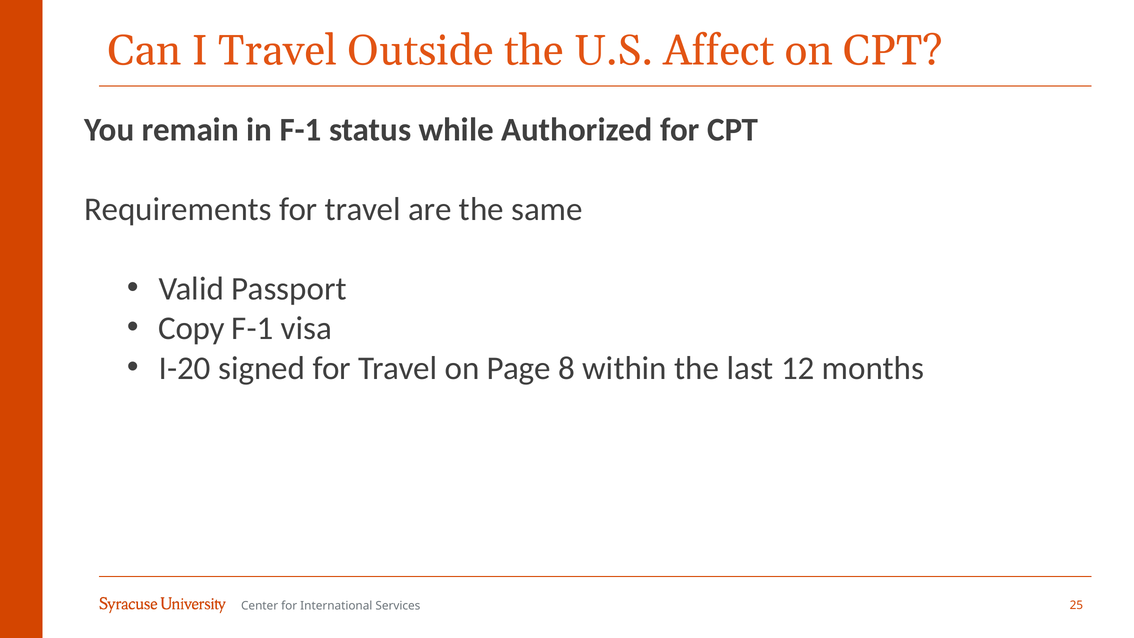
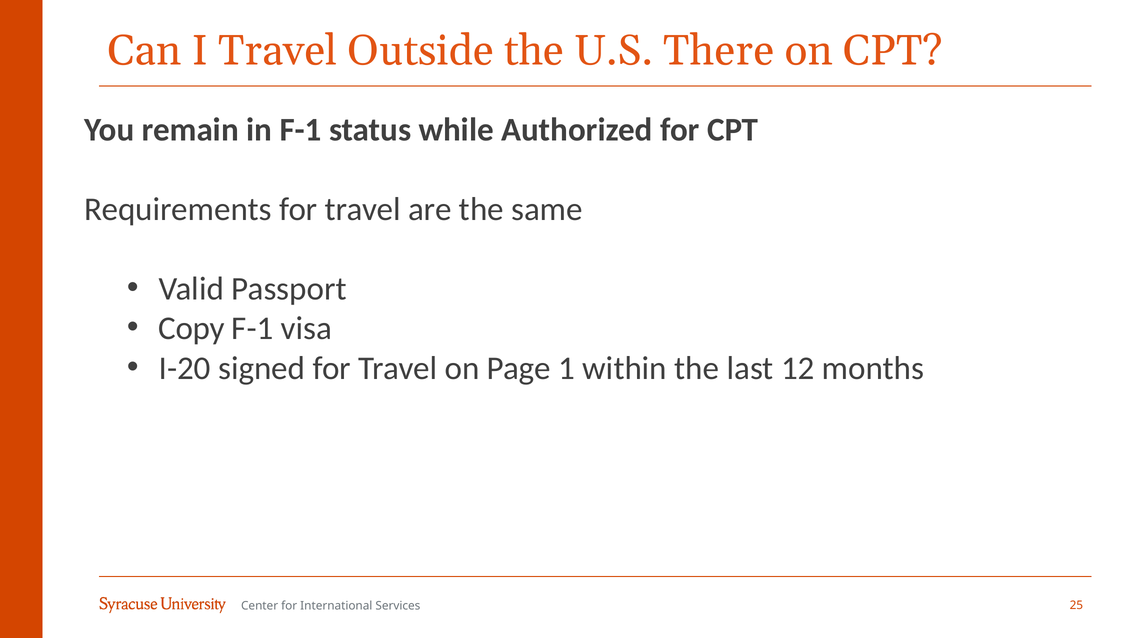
Affect: Affect -> There
8: 8 -> 1
